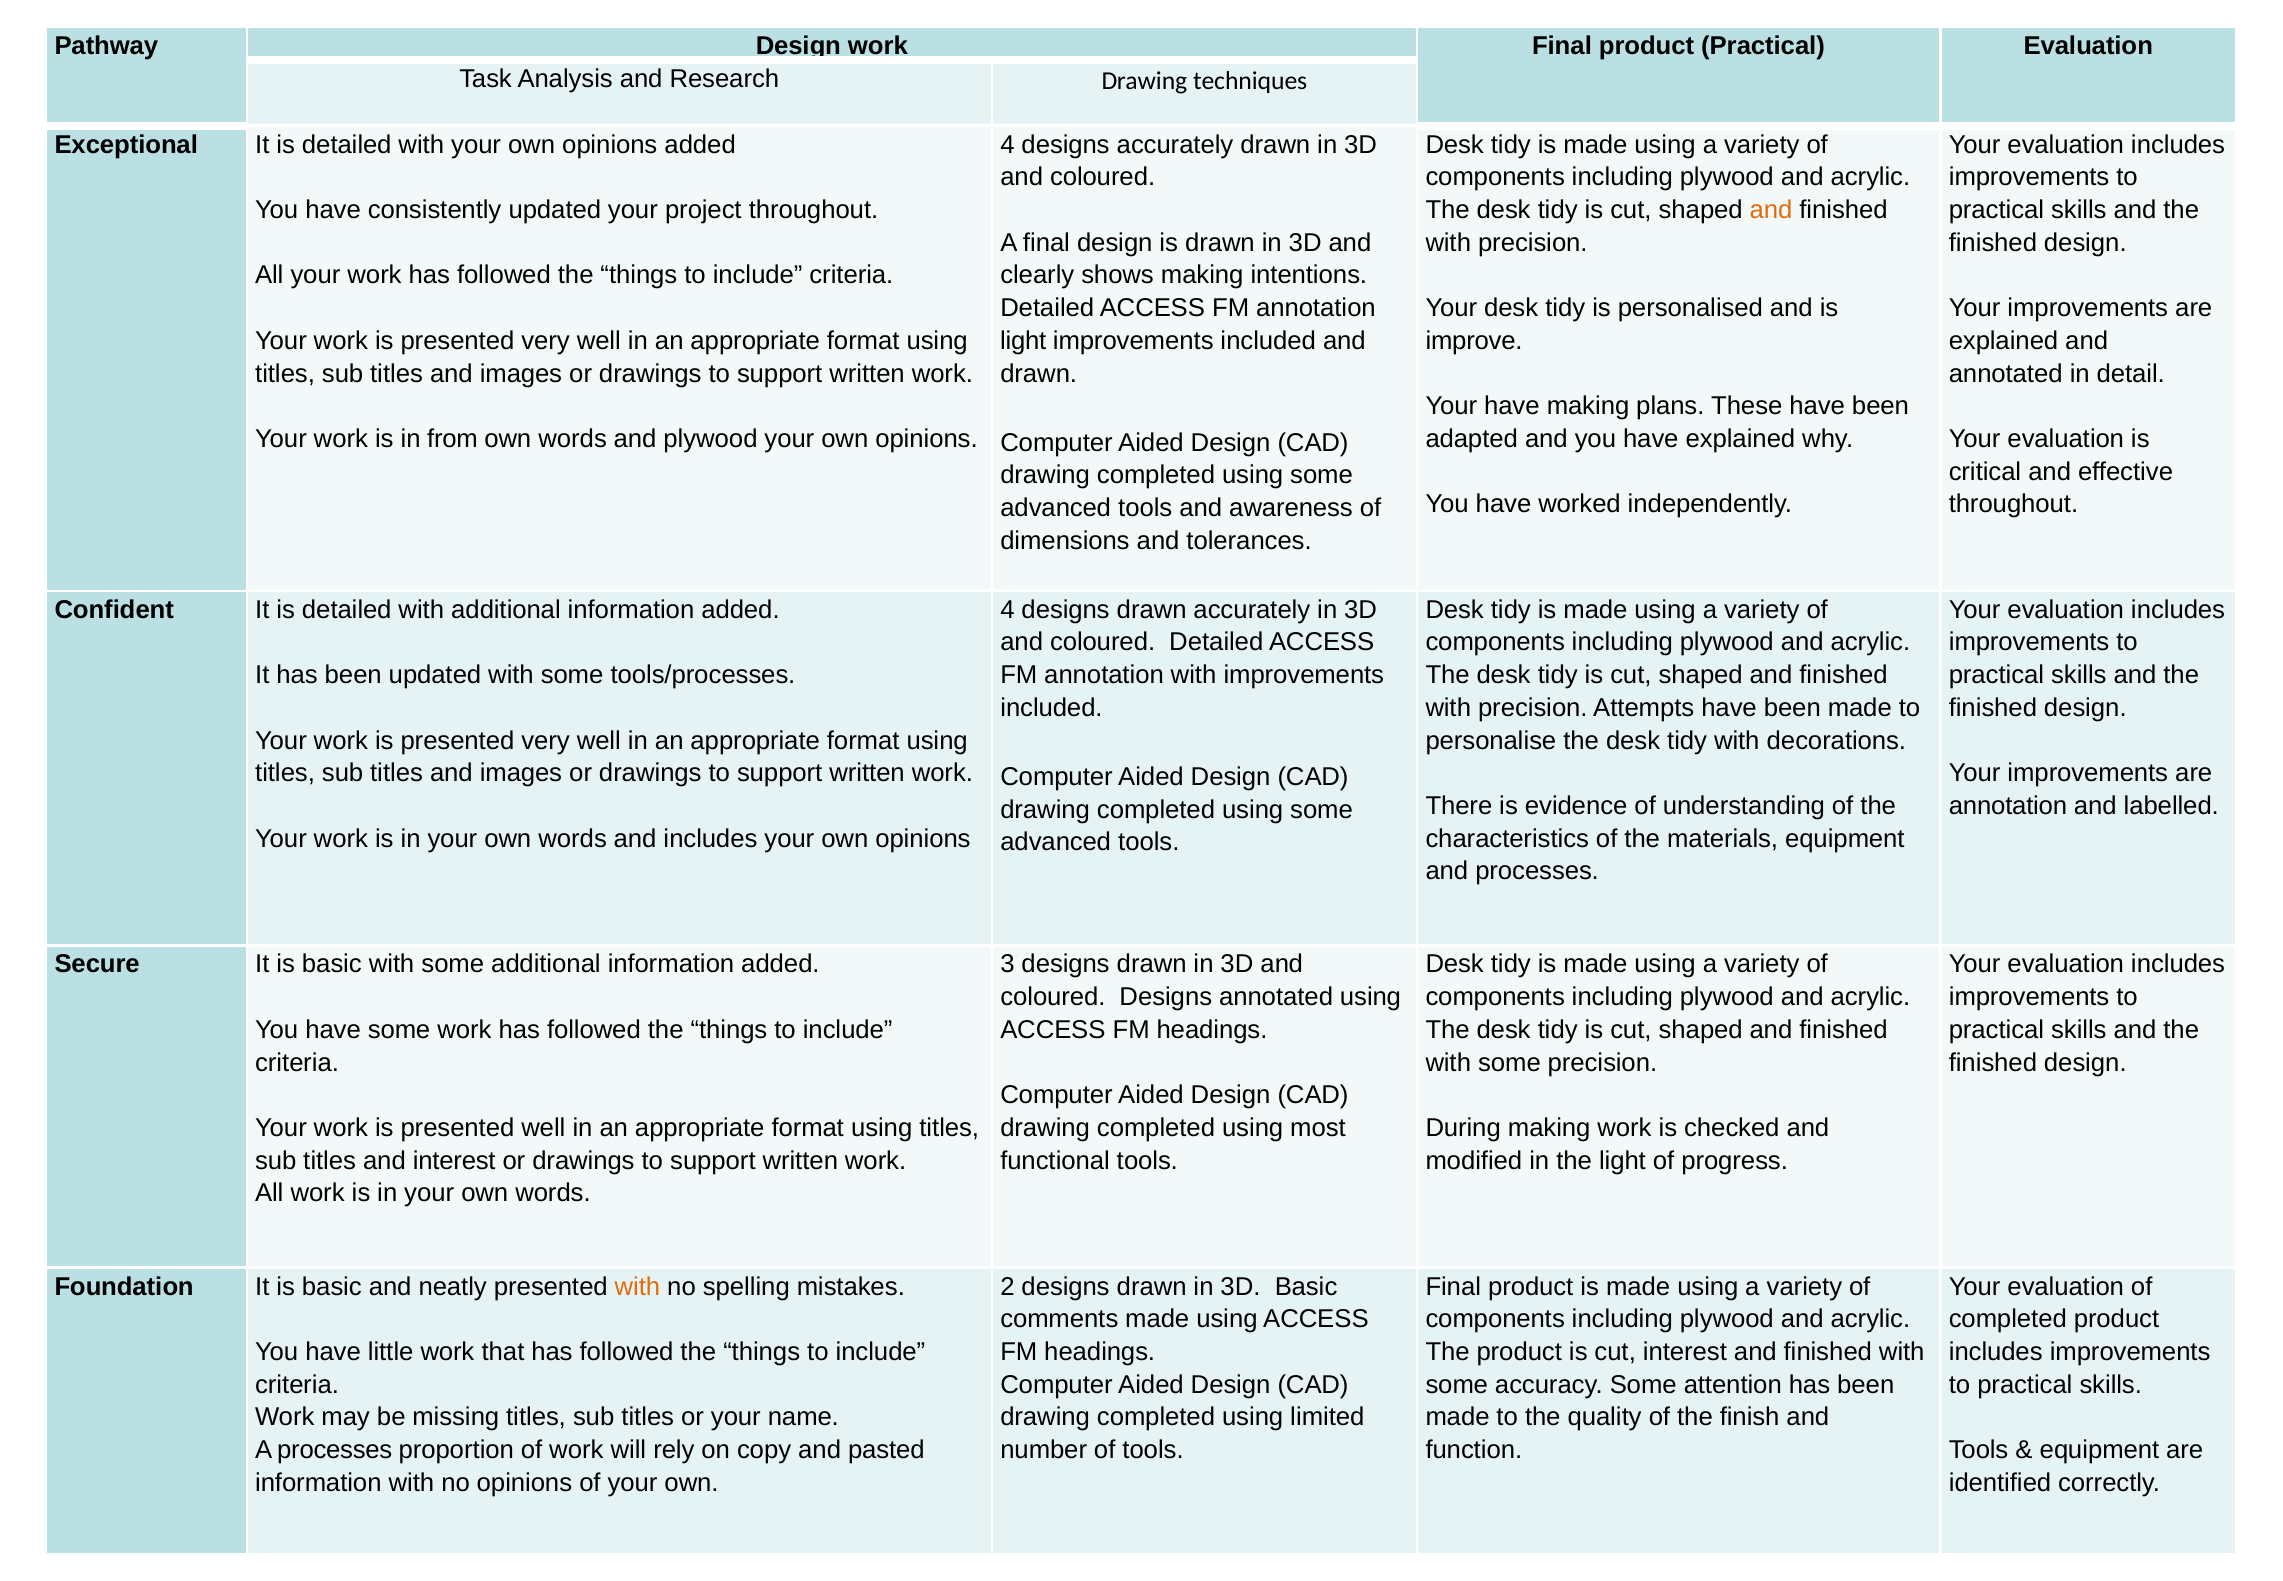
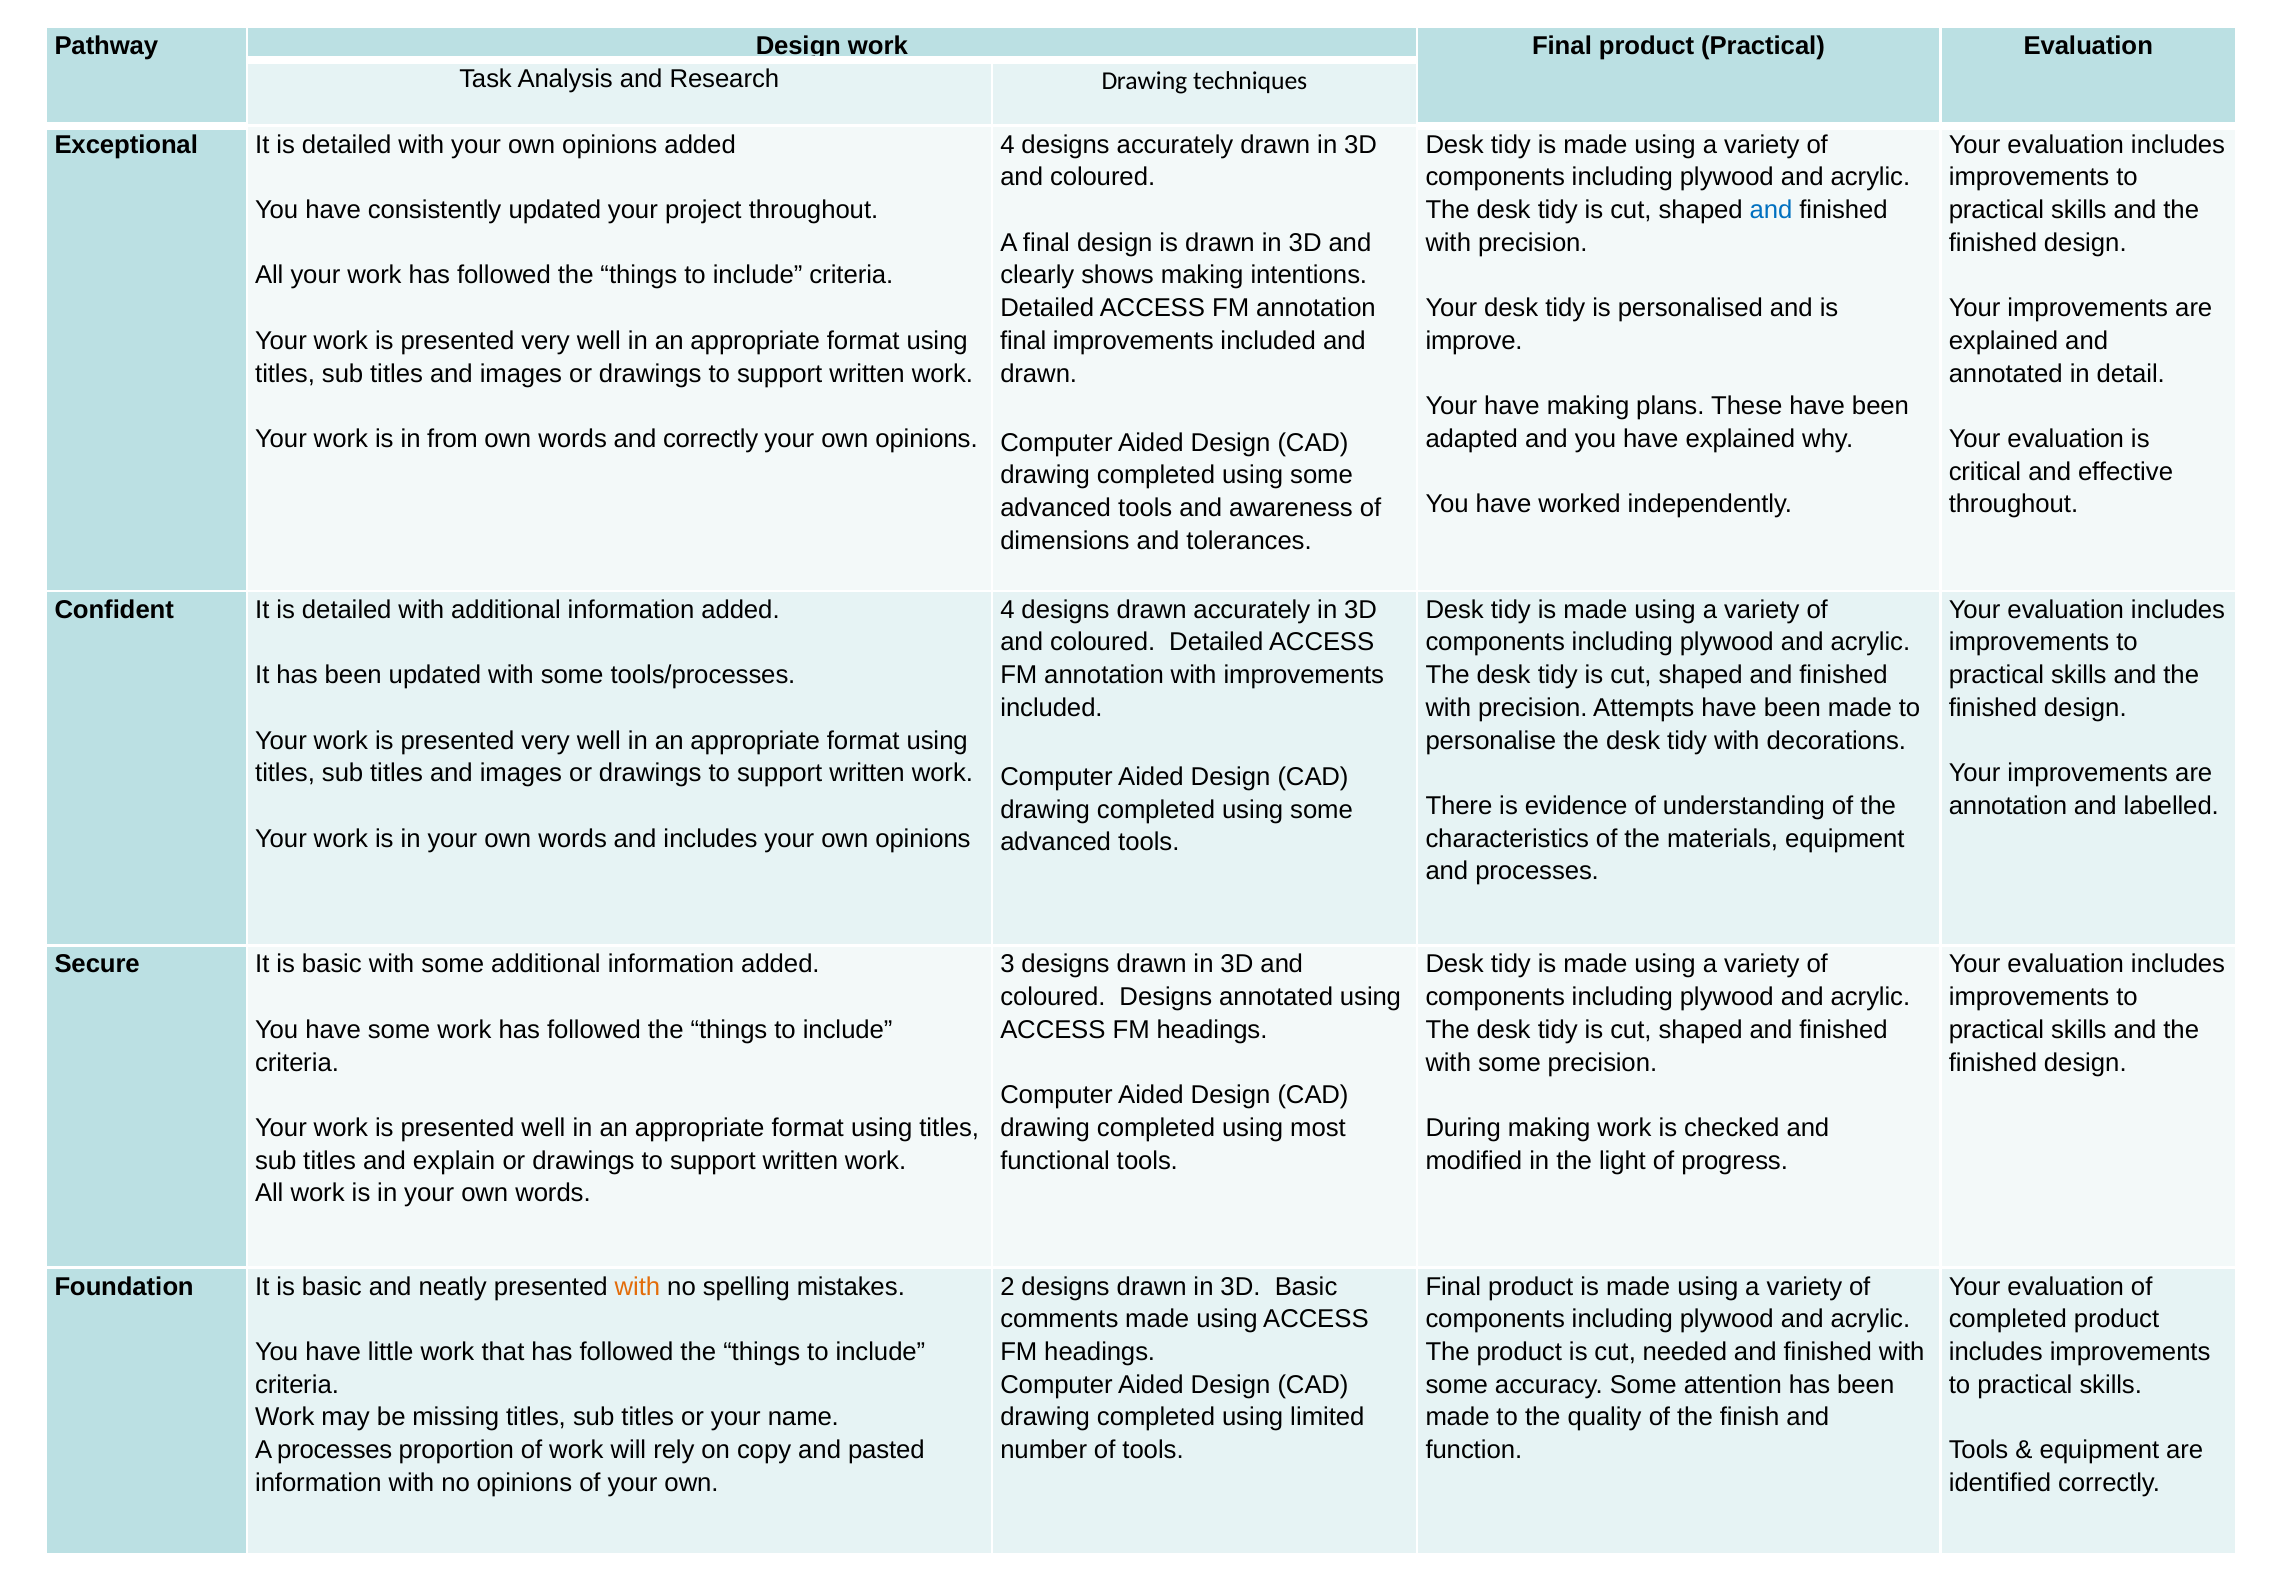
and at (1771, 210) colour: orange -> blue
light at (1023, 341): light -> final
and plywood: plywood -> correctly
and interest: interest -> explain
cut interest: interest -> needed
